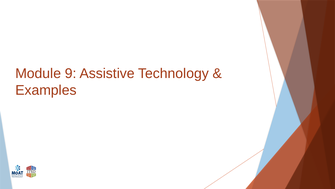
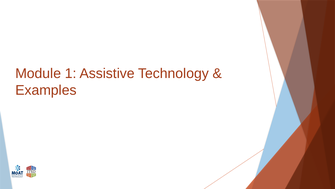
9: 9 -> 1
